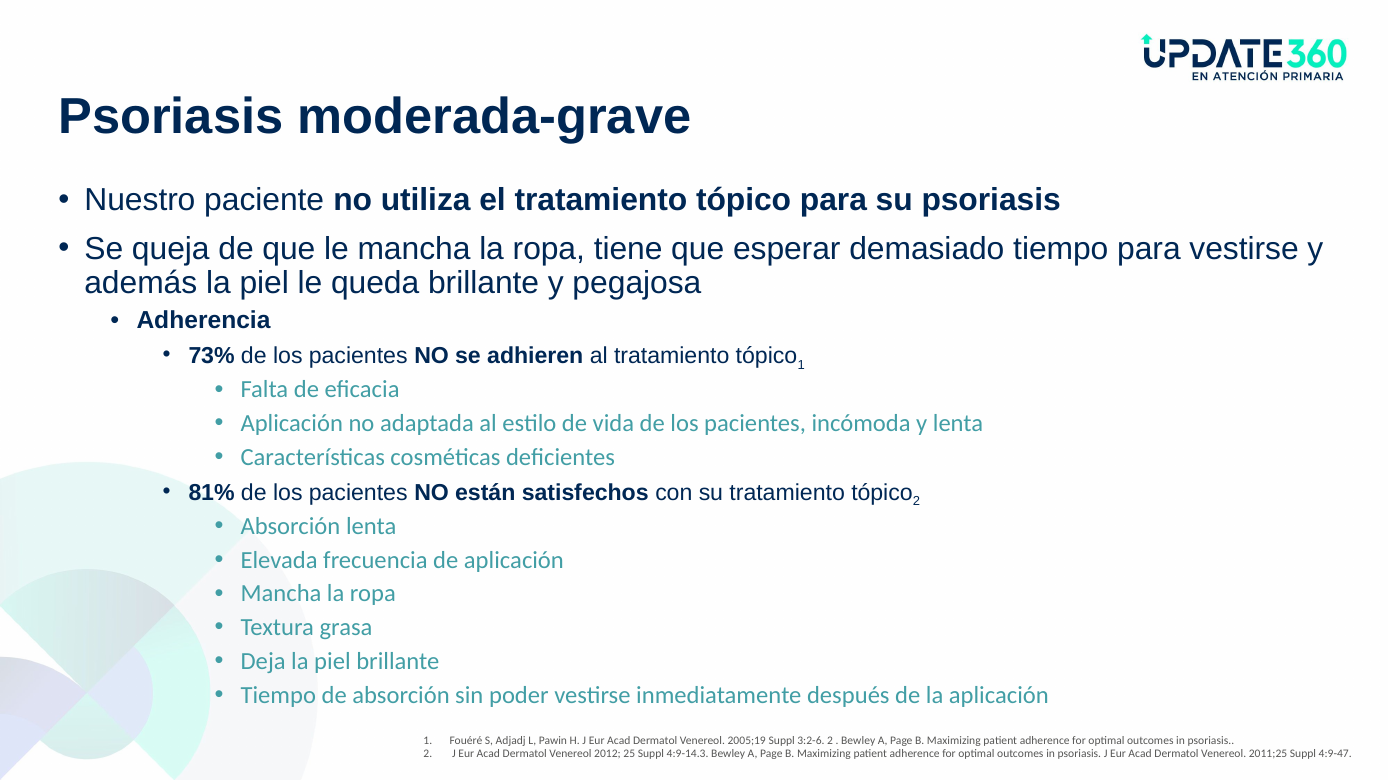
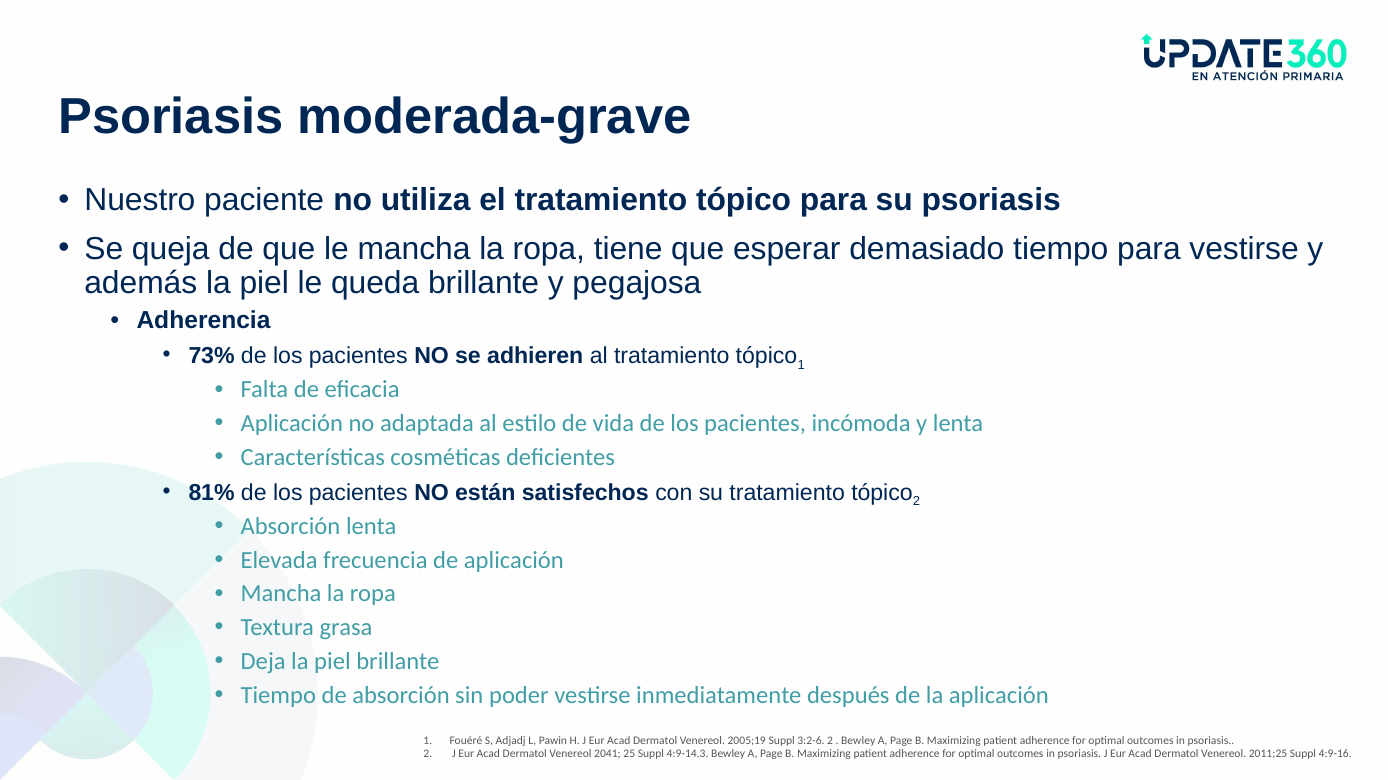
2012: 2012 -> 2041
4:9-47: 4:9-47 -> 4:9-16
